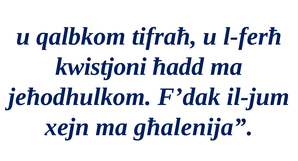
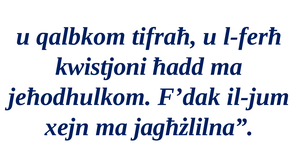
għalenija: għalenija -> jagħżlilna
